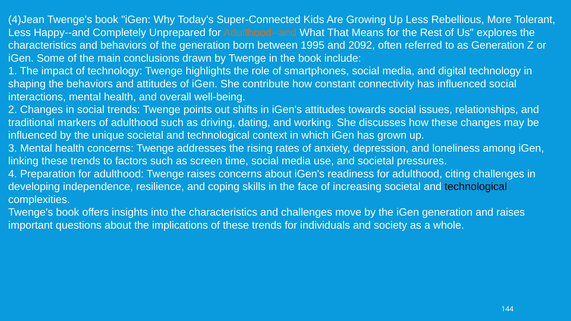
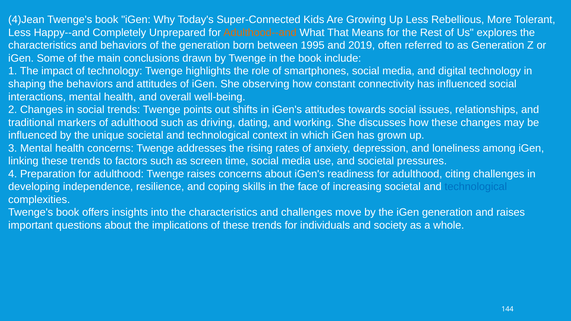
2092: 2092 -> 2019
contribute: contribute -> observing
technological at (476, 187) colour: black -> blue
